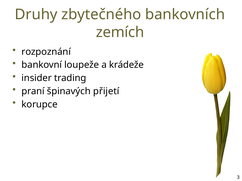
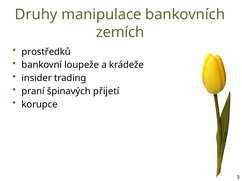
zbytečného: zbytečného -> manipulace
rozpoznání: rozpoznání -> prostředků
